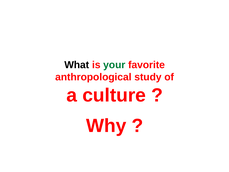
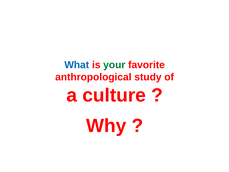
What colour: black -> blue
